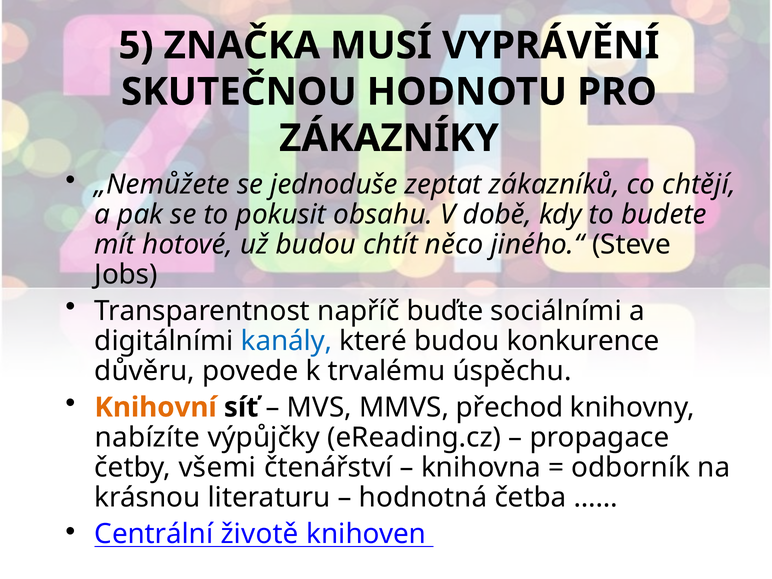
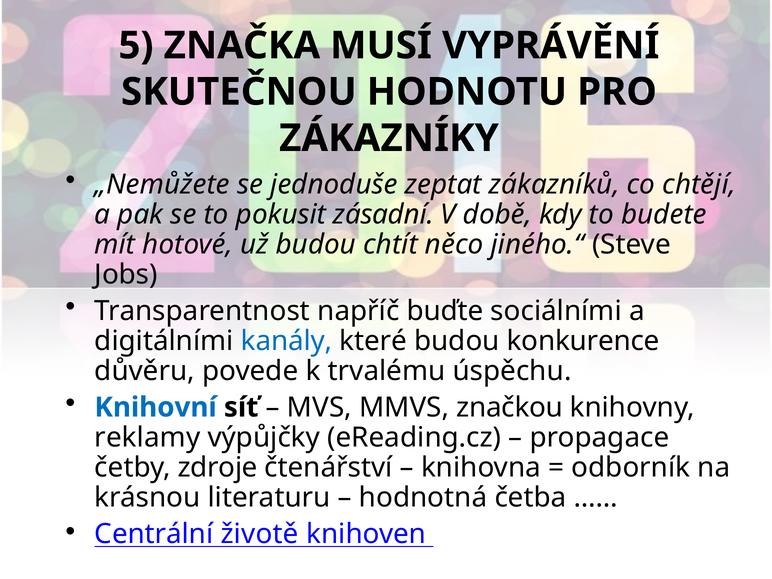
obsahu: obsahu -> zásadní
Knihovní colour: orange -> blue
přechod: přechod -> značkou
nabízíte: nabízíte -> reklamy
všemi: všemi -> zdroje
